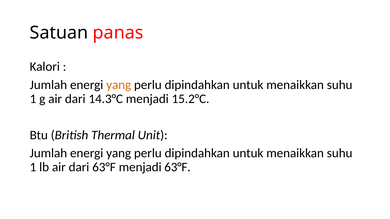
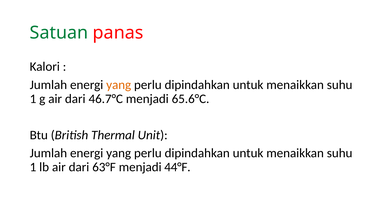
Satuan colour: black -> green
14.3°C: 14.3°C -> 46.7°C
15.2°C: 15.2°C -> 65.6°C
menjadi 63°F: 63°F -> 44°F
